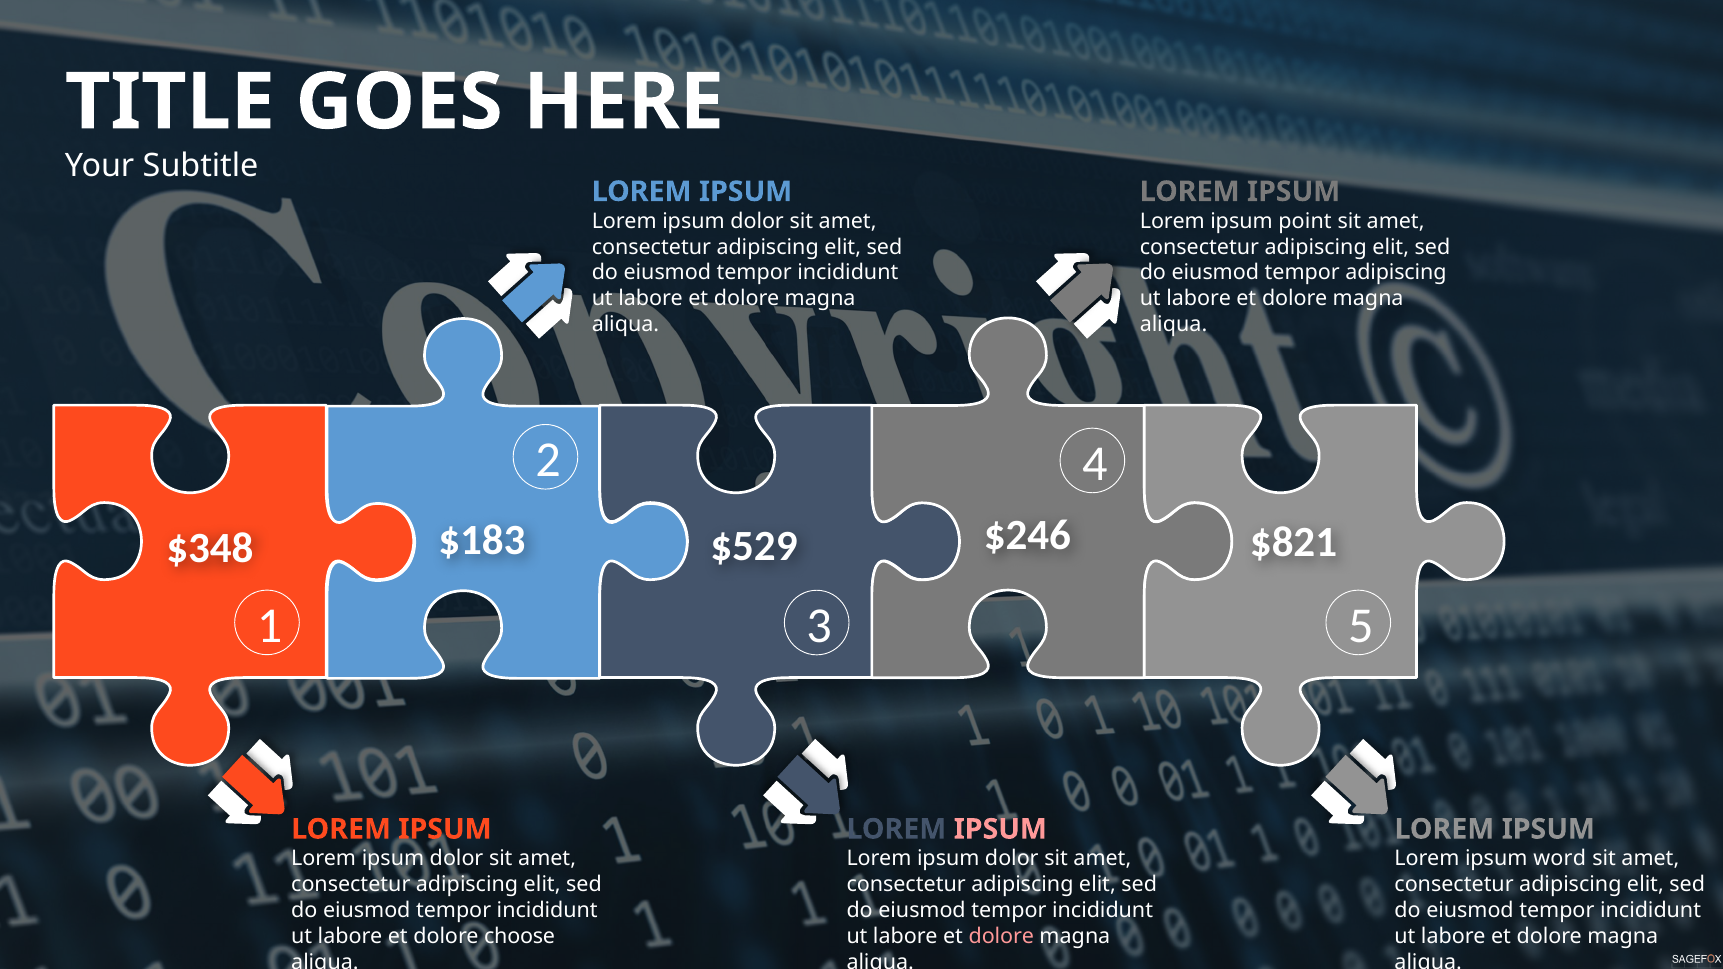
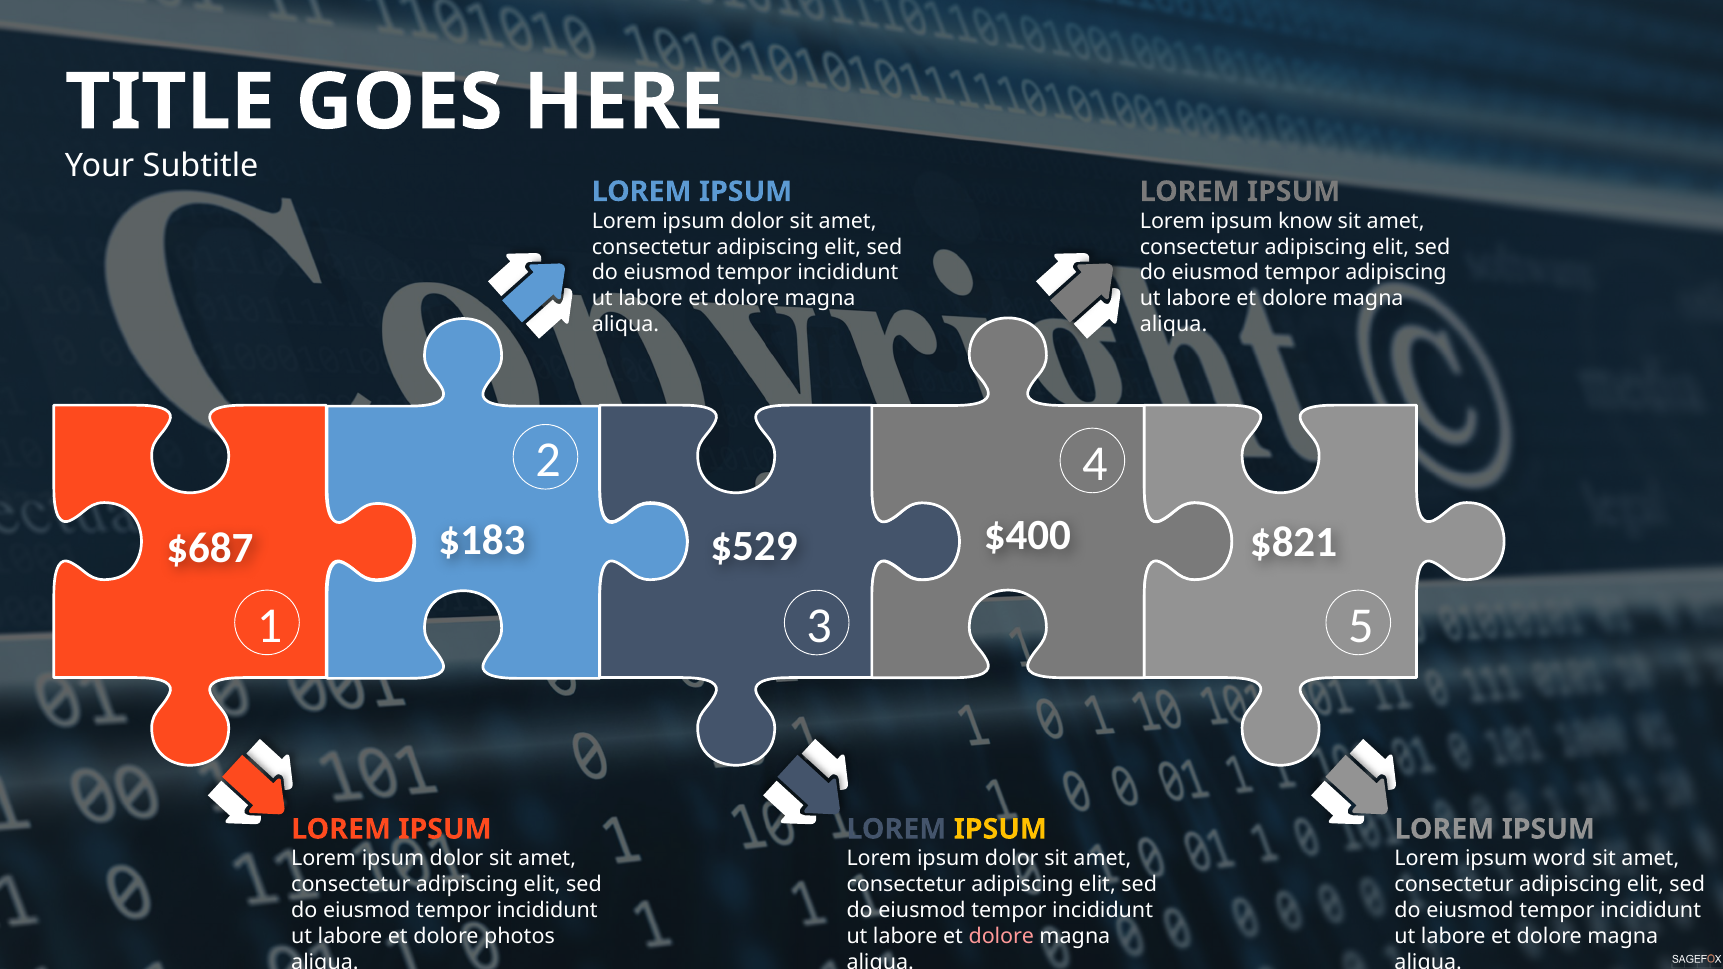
point: point -> know
$246: $246 -> $400
$348: $348 -> $687
IPSUM at (1000, 829) colour: pink -> yellow
choose: choose -> photos
